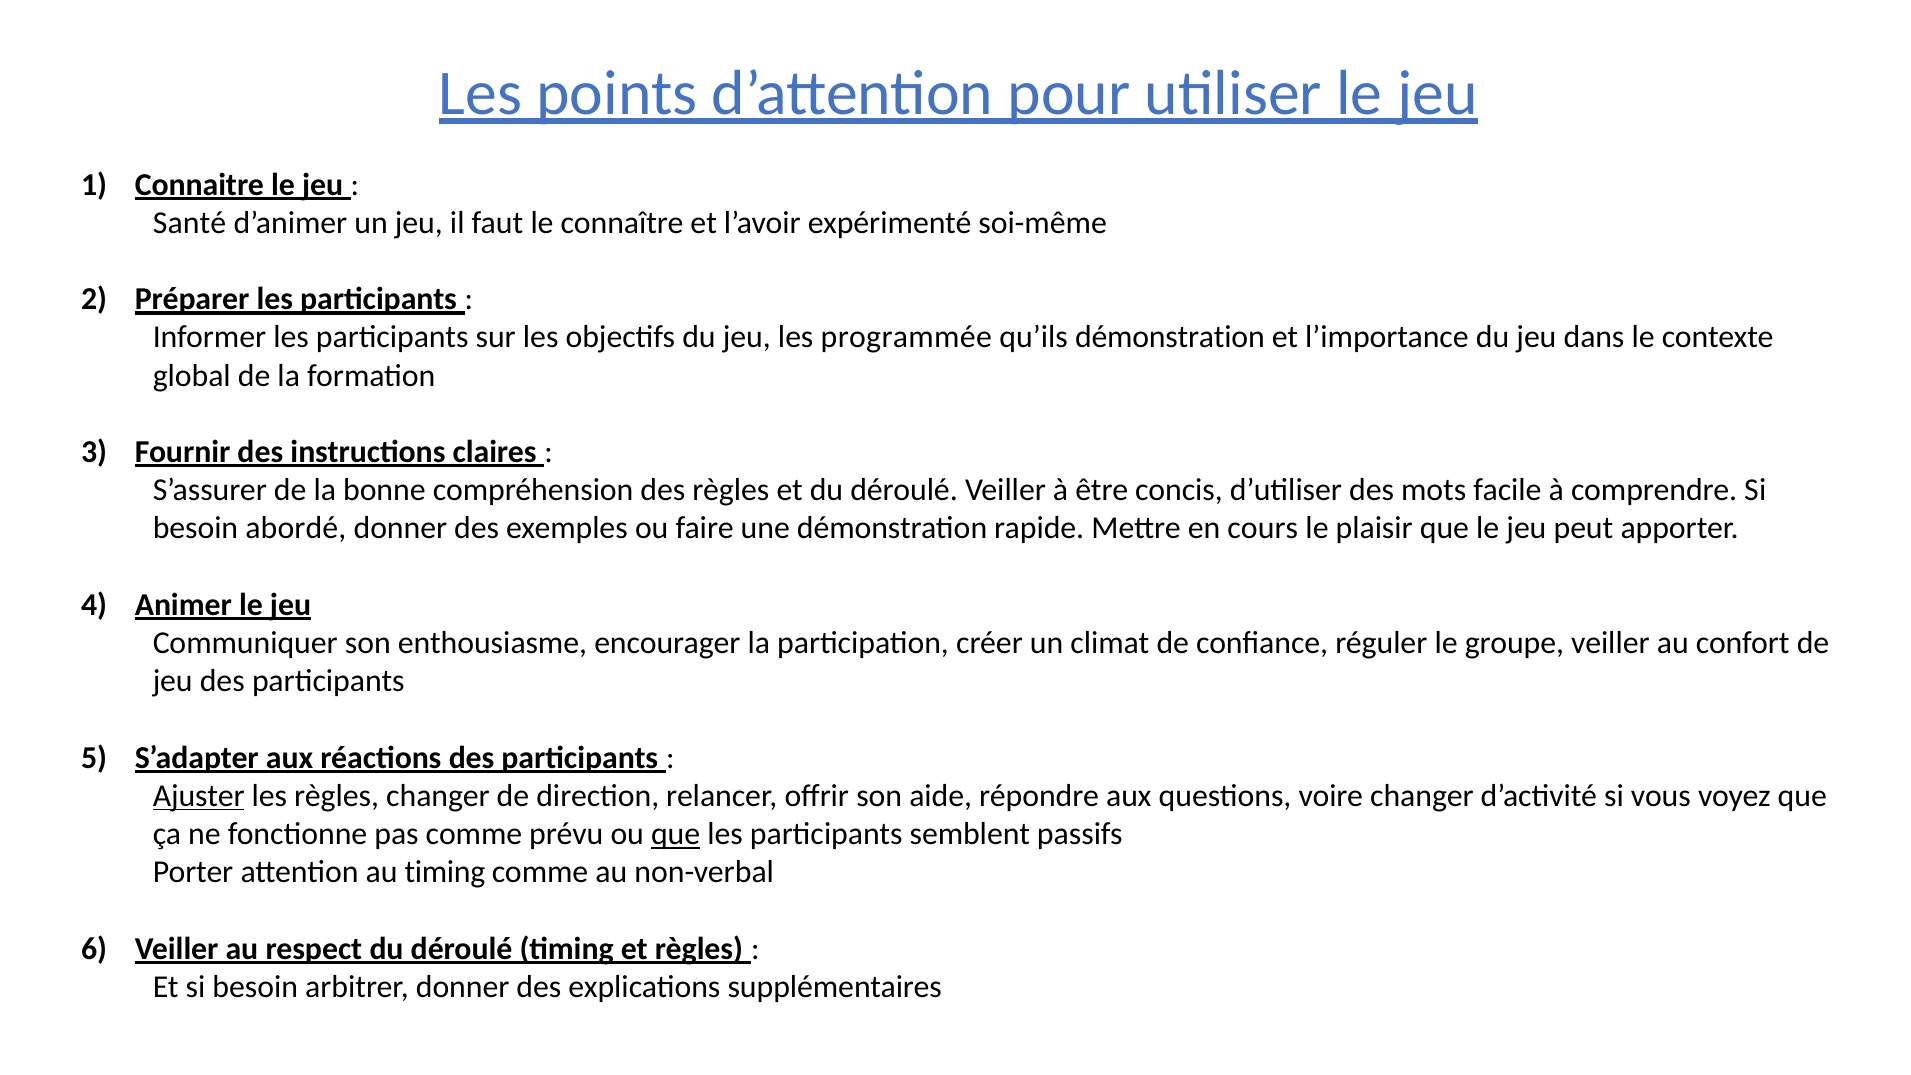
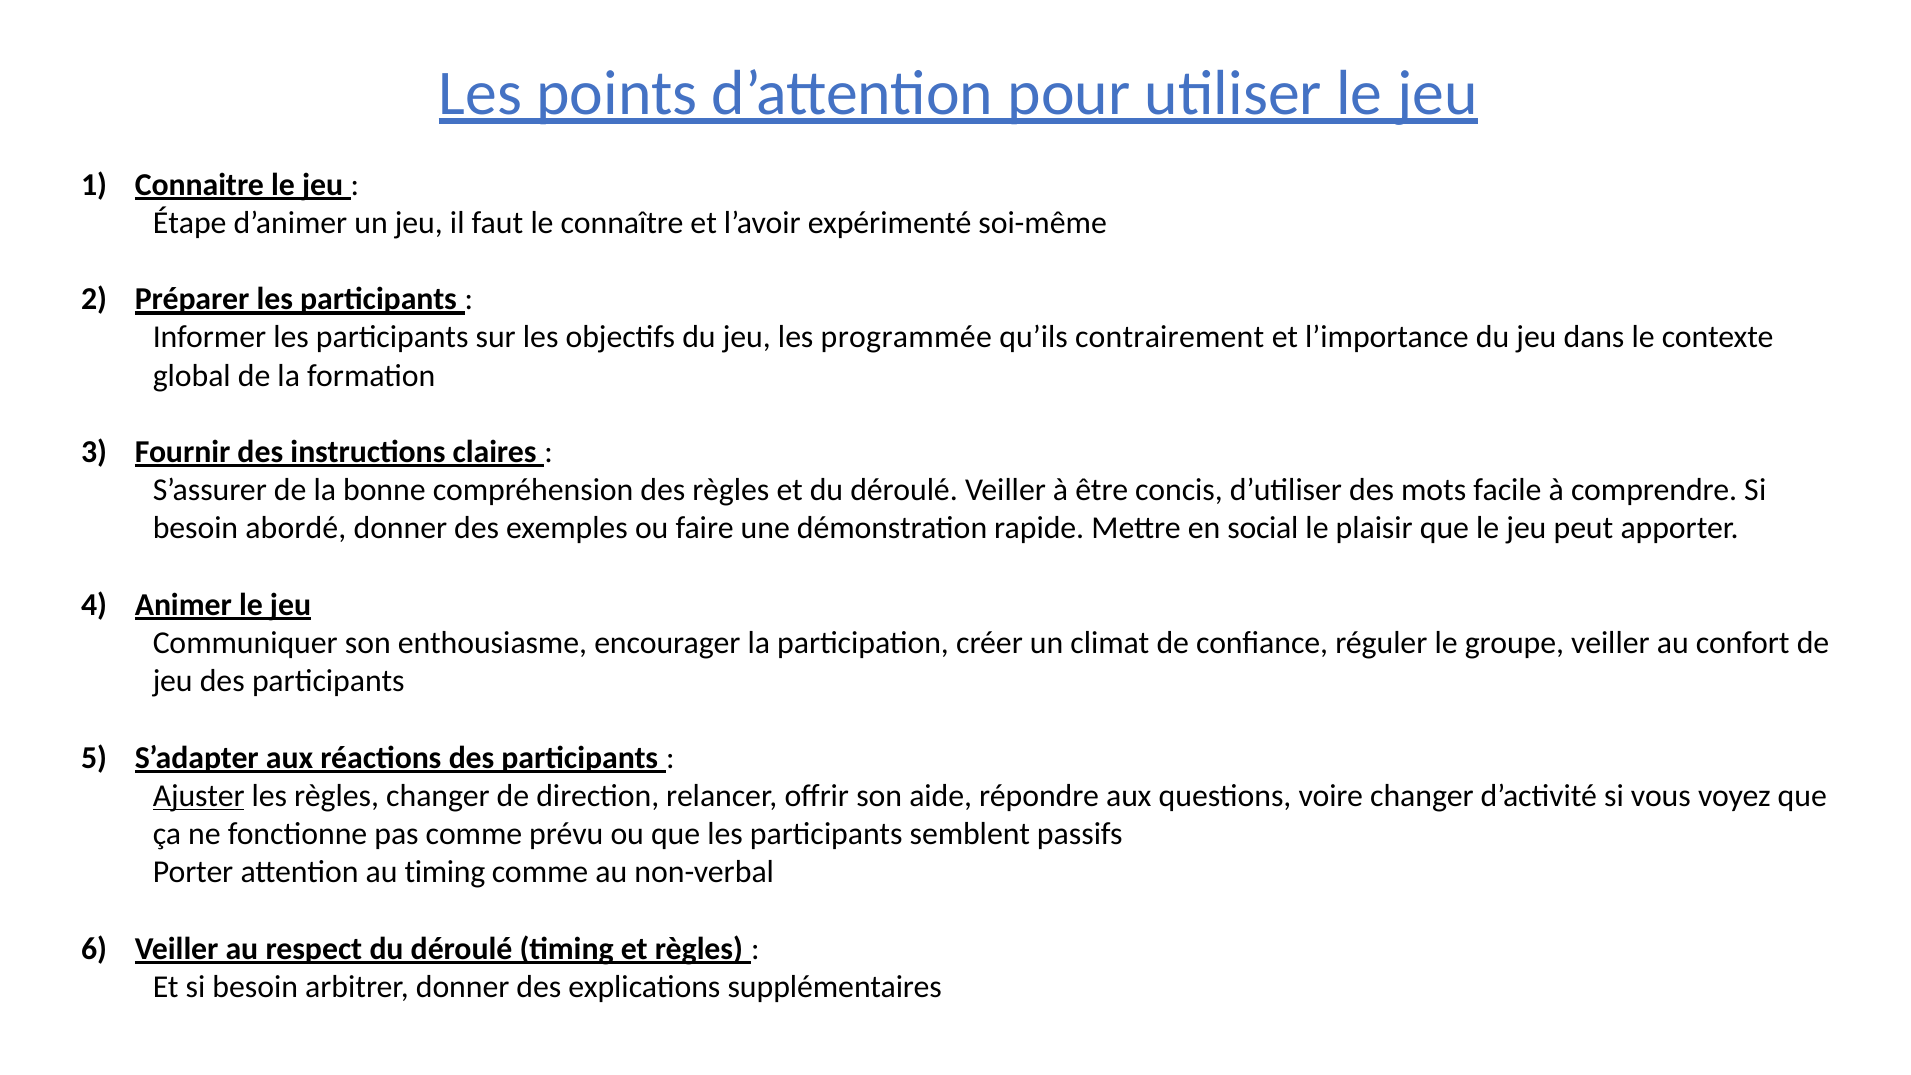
Santé: Santé -> Étape
qu’ils démonstration: démonstration -> contrairement
cours: cours -> social
que at (676, 834) underline: present -> none
